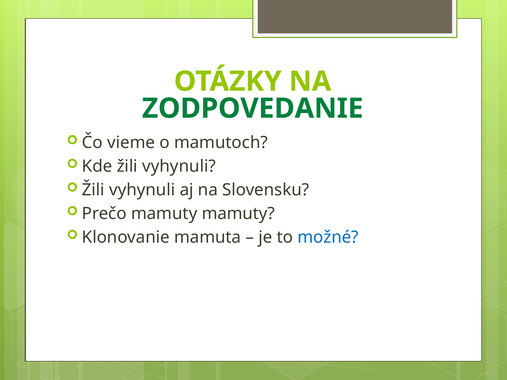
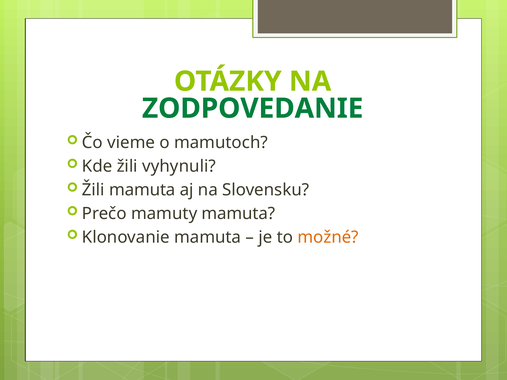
vyhynuli at (142, 190): vyhynuli -> mamuta
mamuty mamuty: mamuty -> mamuta
možné colour: blue -> orange
